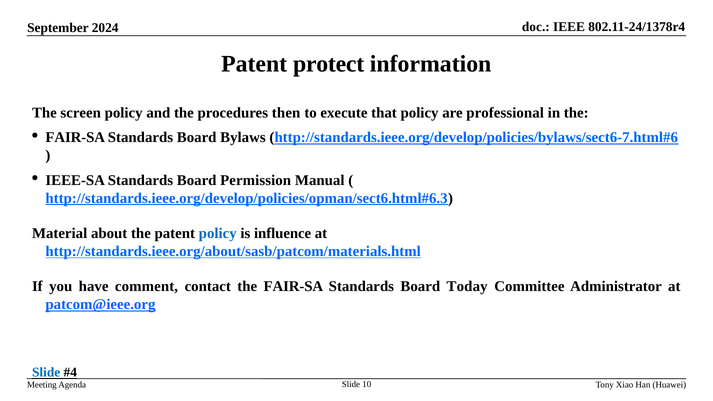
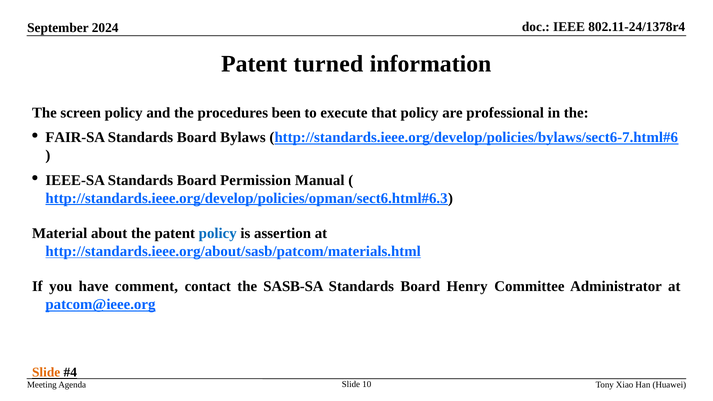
protect: protect -> turned
then: then -> been
influence: influence -> assertion
the FAIR-SA: FAIR-SA -> SASB-SA
Today: Today -> Henry
Slide at (46, 373) colour: blue -> orange
